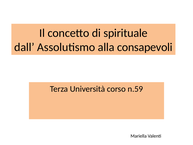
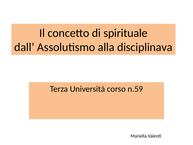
consapevoli: consapevoli -> disciplinava
